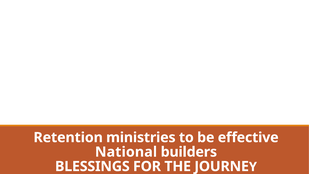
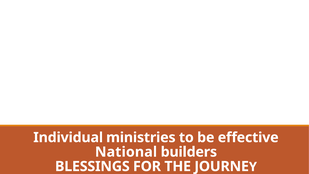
Retention: Retention -> Individual
